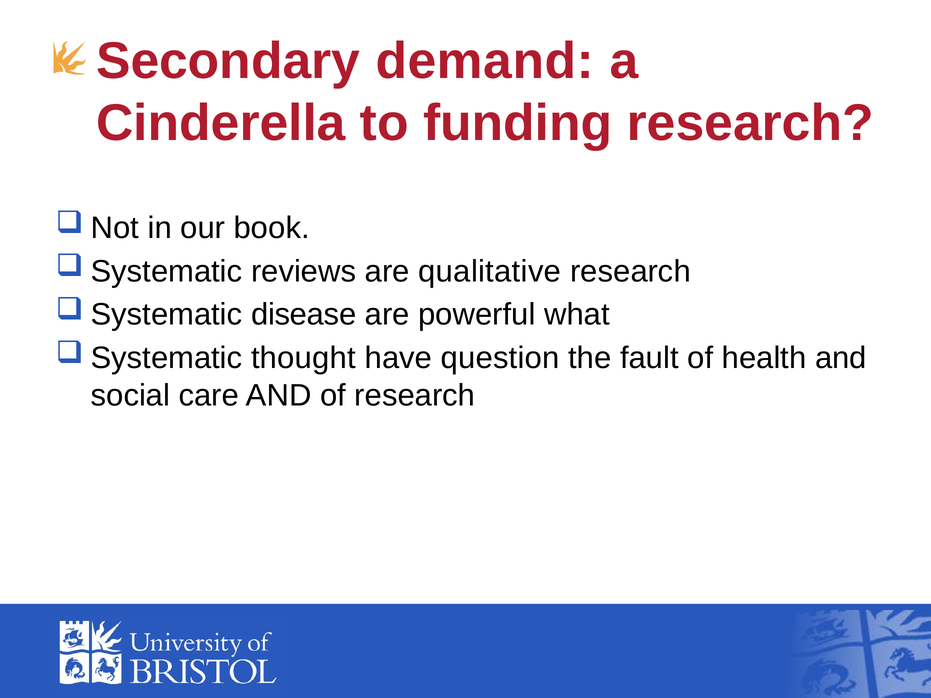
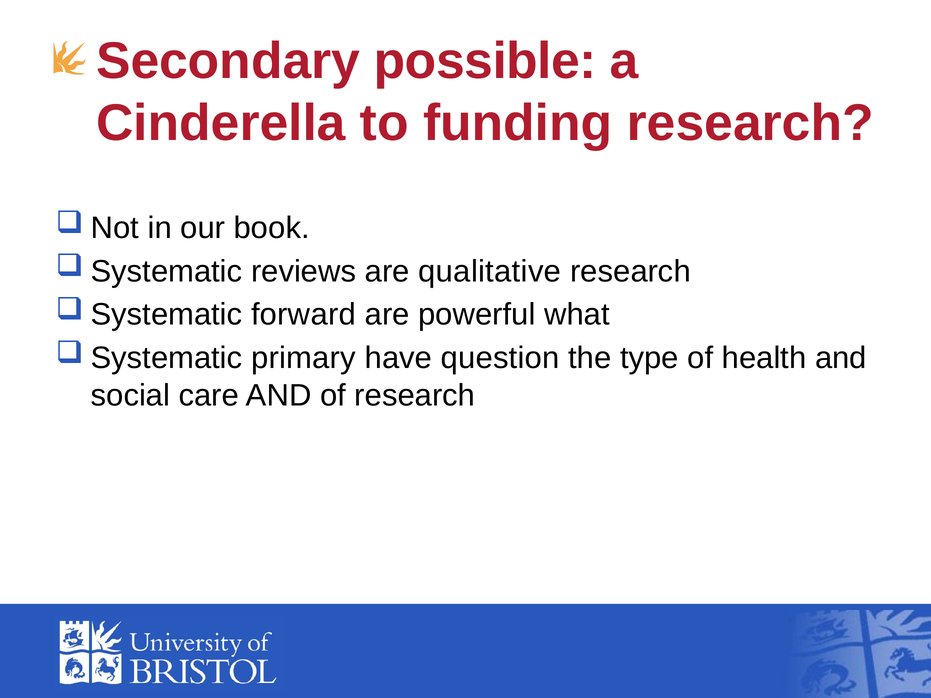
demand: demand -> possible
disease: disease -> forward
thought: thought -> primary
fault: fault -> type
